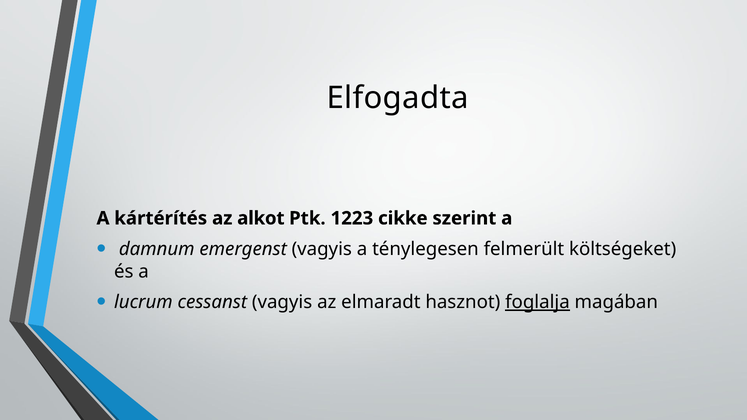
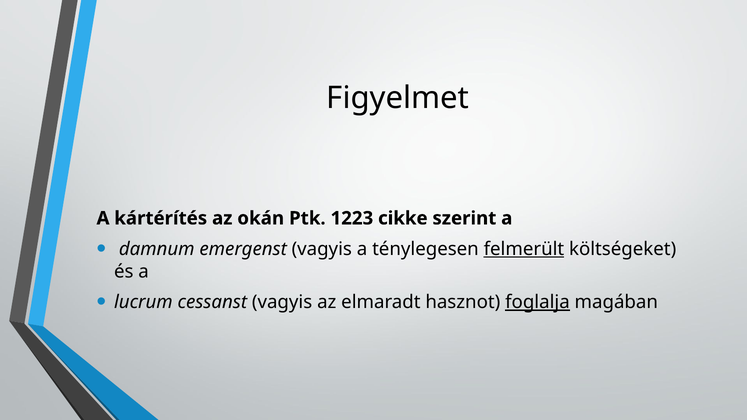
Elfogadta: Elfogadta -> Figyelmet
alkot: alkot -> okán
felmerült underline: none -> present
